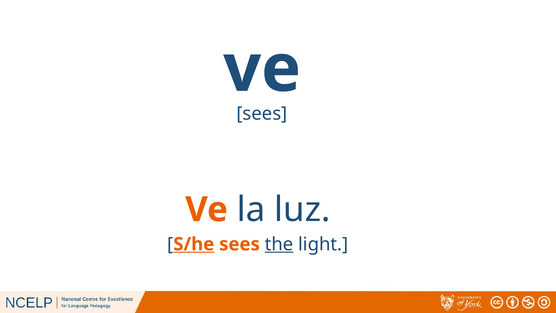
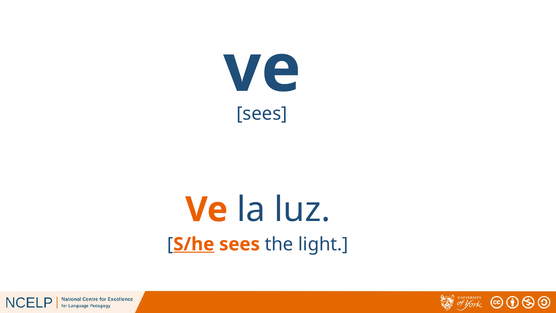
the underline: present -> none
